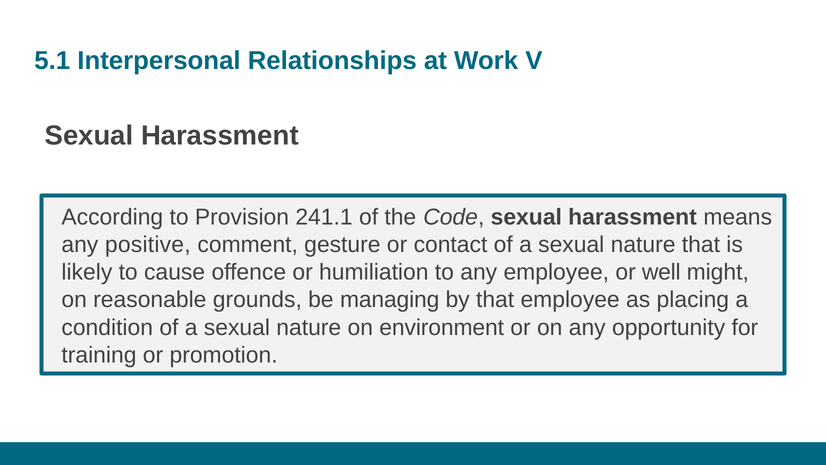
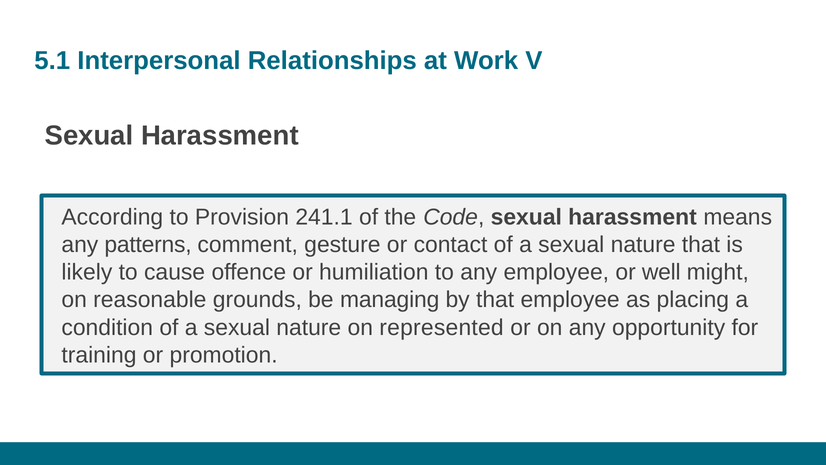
positive: positive -> patterns
environment: environment -> represented
